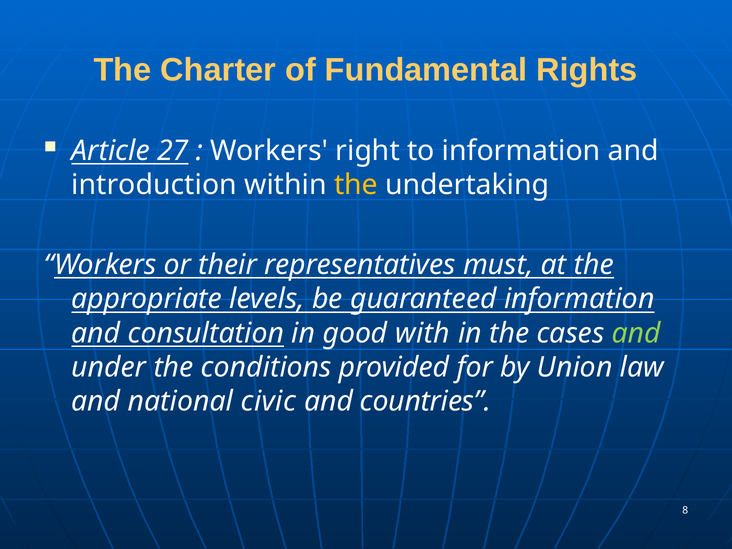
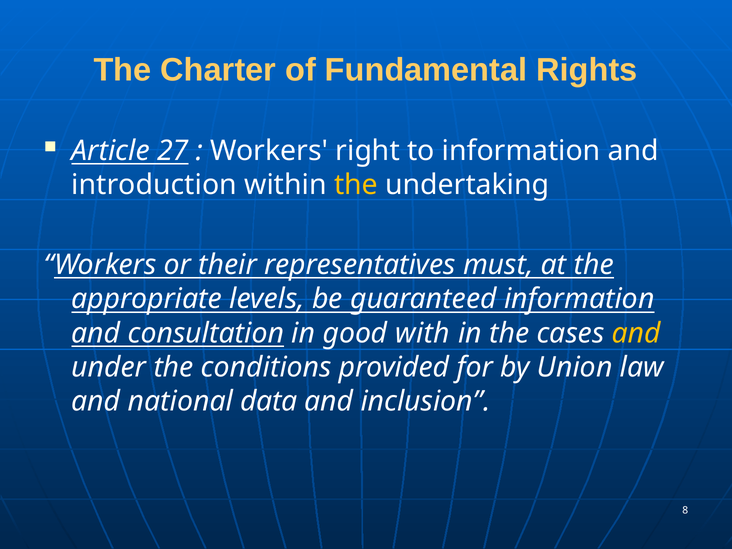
and at (636, 333) colour: light green -> yellow
civic: civic -> data
countries: countries -> inclusion
